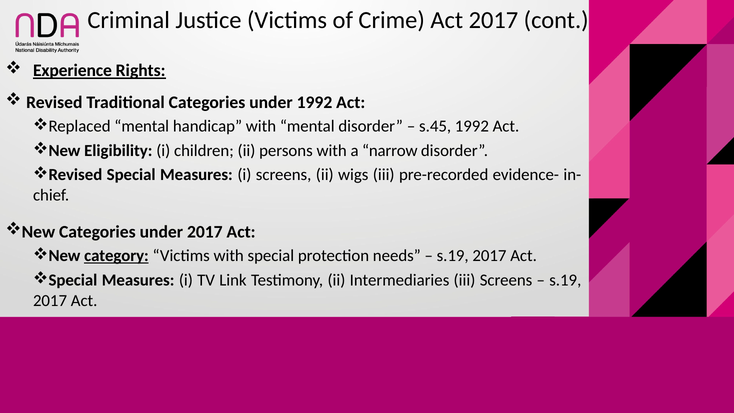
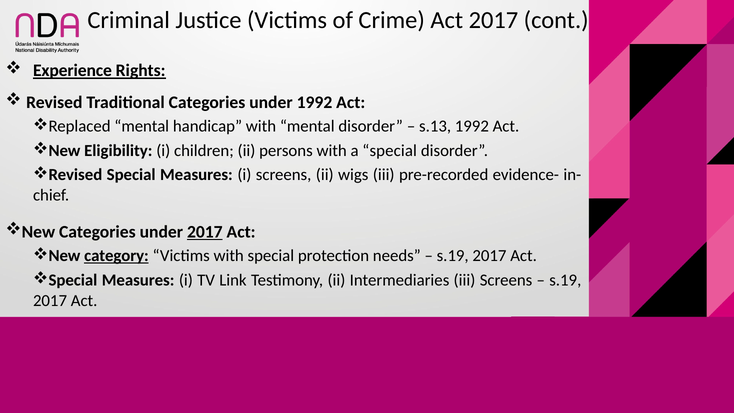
s.45: s.45 -> s.13
a narrow: narrow -> special
2017 at (205, 232) underline: none -> present
